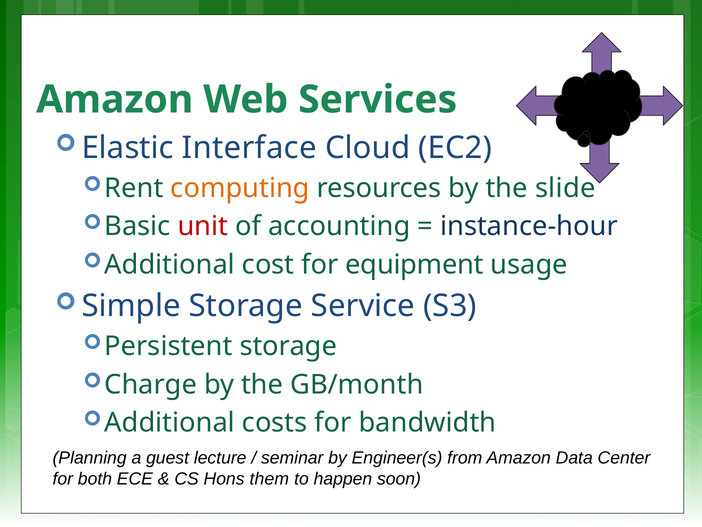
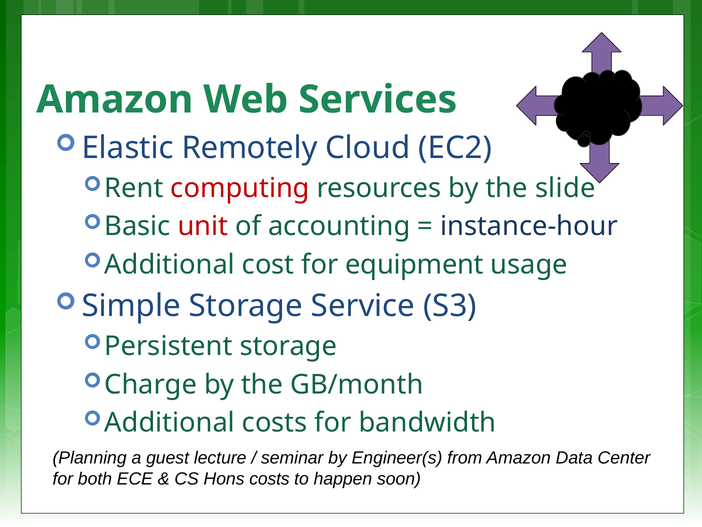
Interface: Interface -> Remotely
computing colour: orange -> red
Hons them: them -> costs
